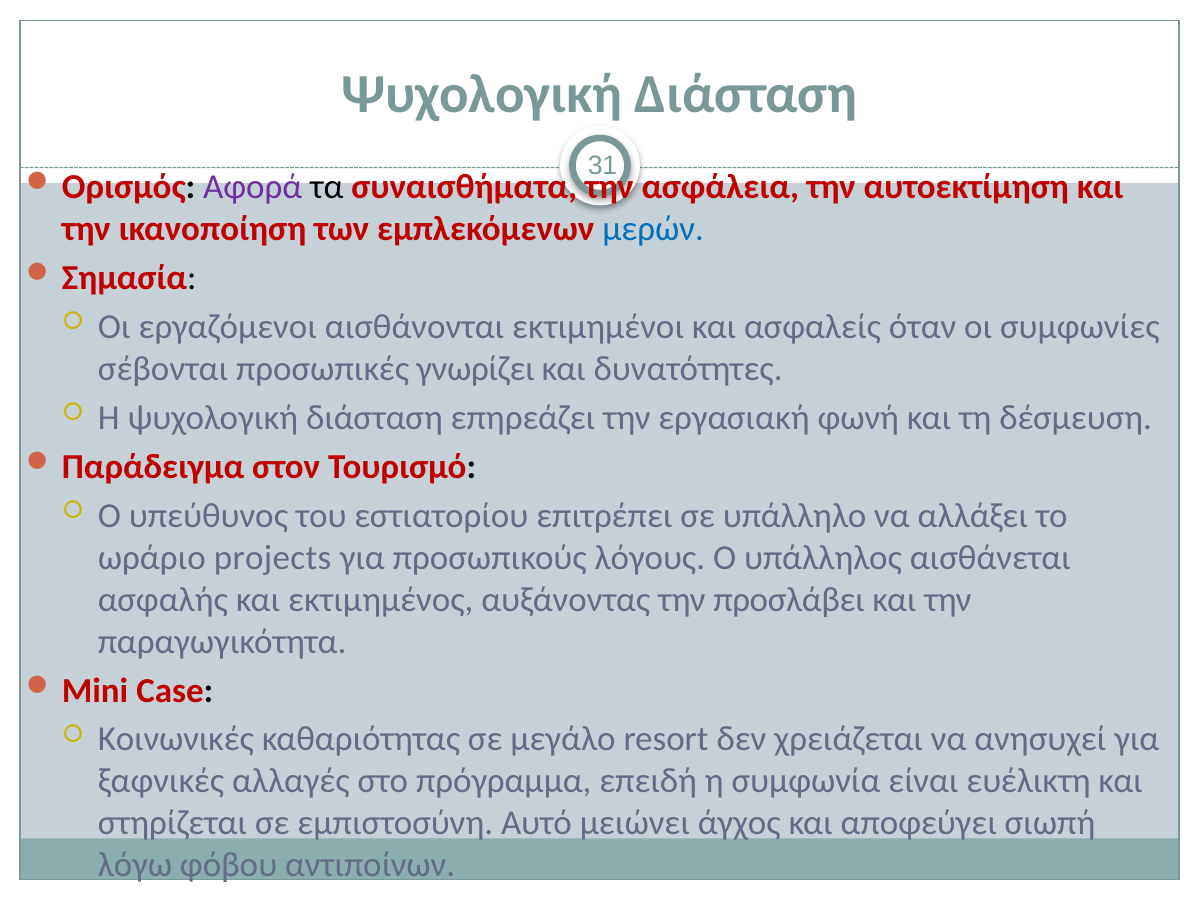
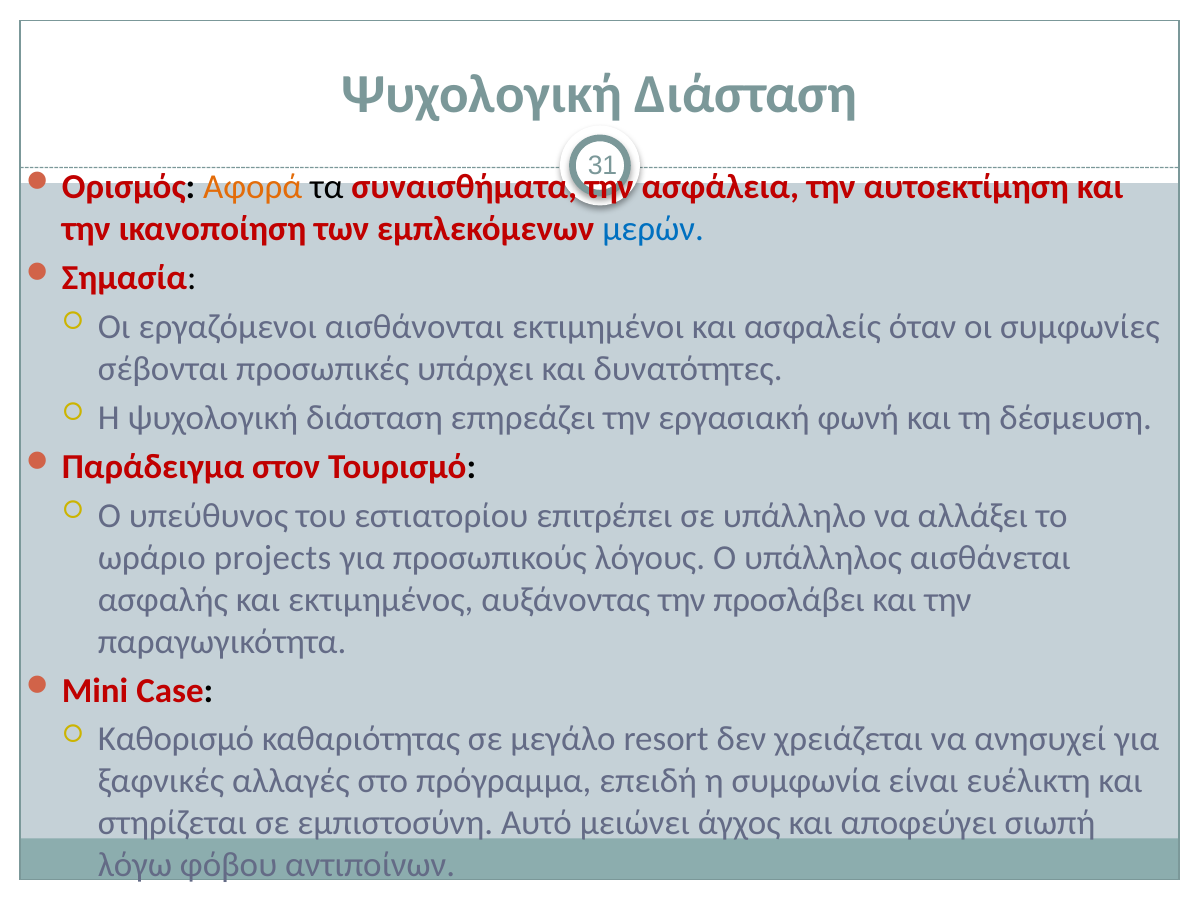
Αφορά colour: purple -> orange
γνωρίζει: γνωρίζει -> υπάρχει
Κοινωνικές: Κοινωνικές -> Καθορισμό
